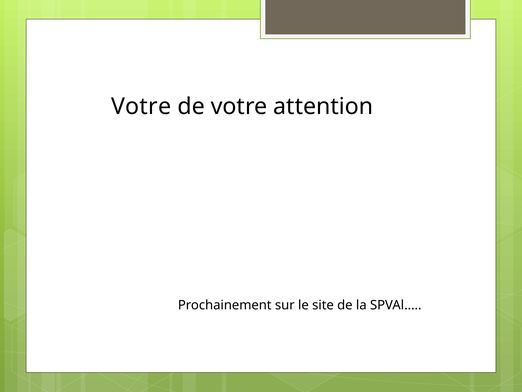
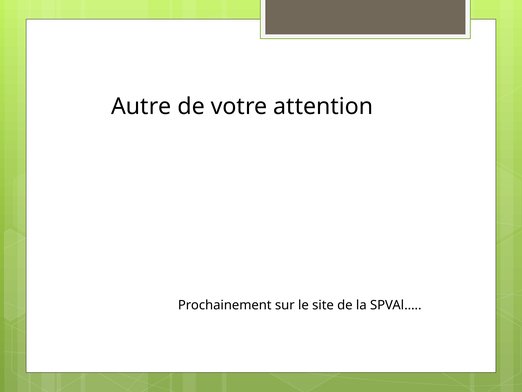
Votre at (141, 106): Votre -> Autre
